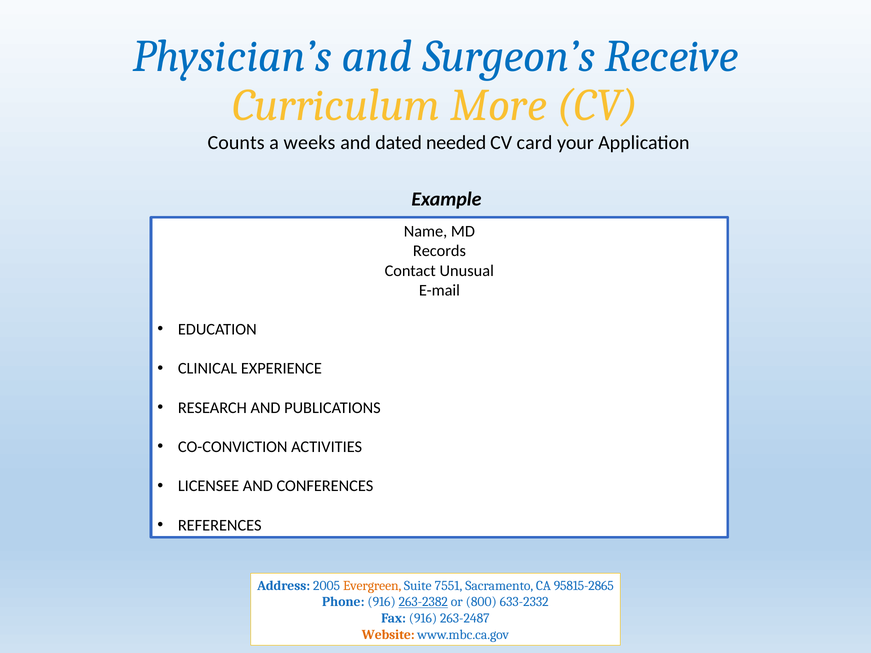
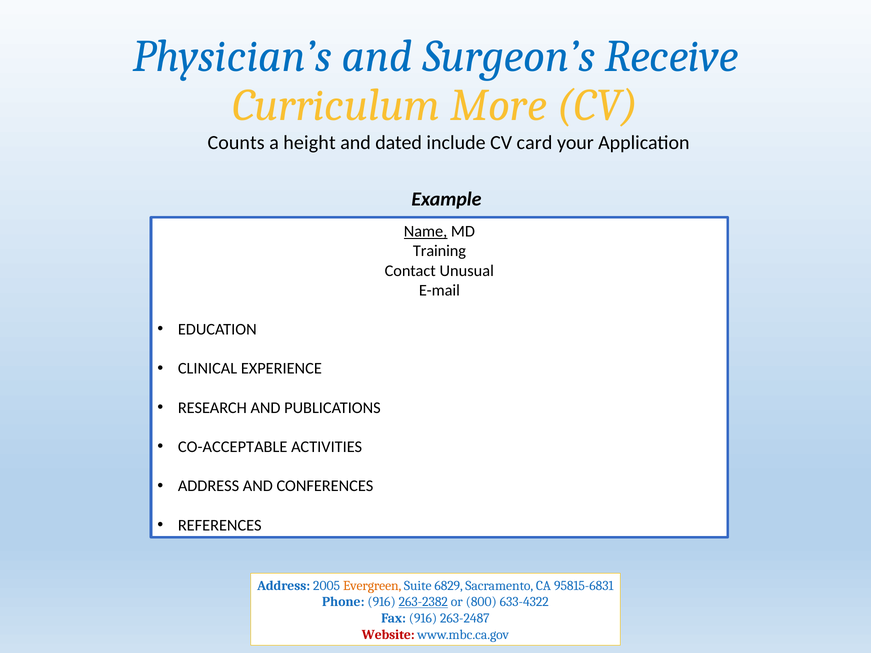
weeks: weeks -> height
needed: needed -> include
Name underline: none -> present
Records: Records -> Training
CO-CONVICTION: CO-CONVICTION -> CO-ACCEPTABLE
LICENSEE at (209, 486): LICENSEE -> ADDRESS
7551: 7551 -> 6829
95815-2865: 95815-2865 -> 95815-6831
633-2332: 633-2332 -> 633-4322
Website colour: orange -> red
